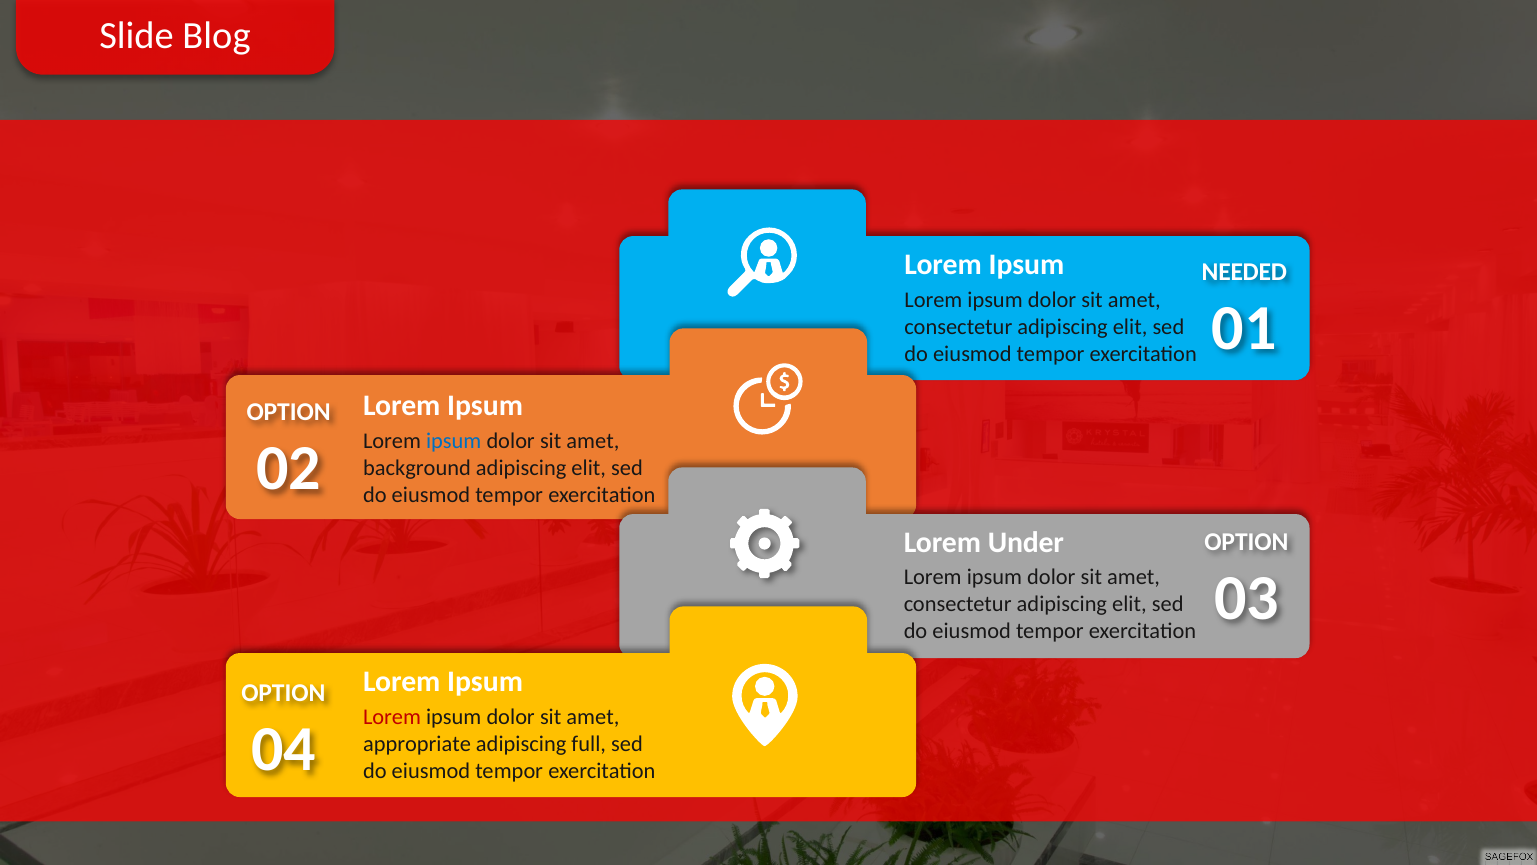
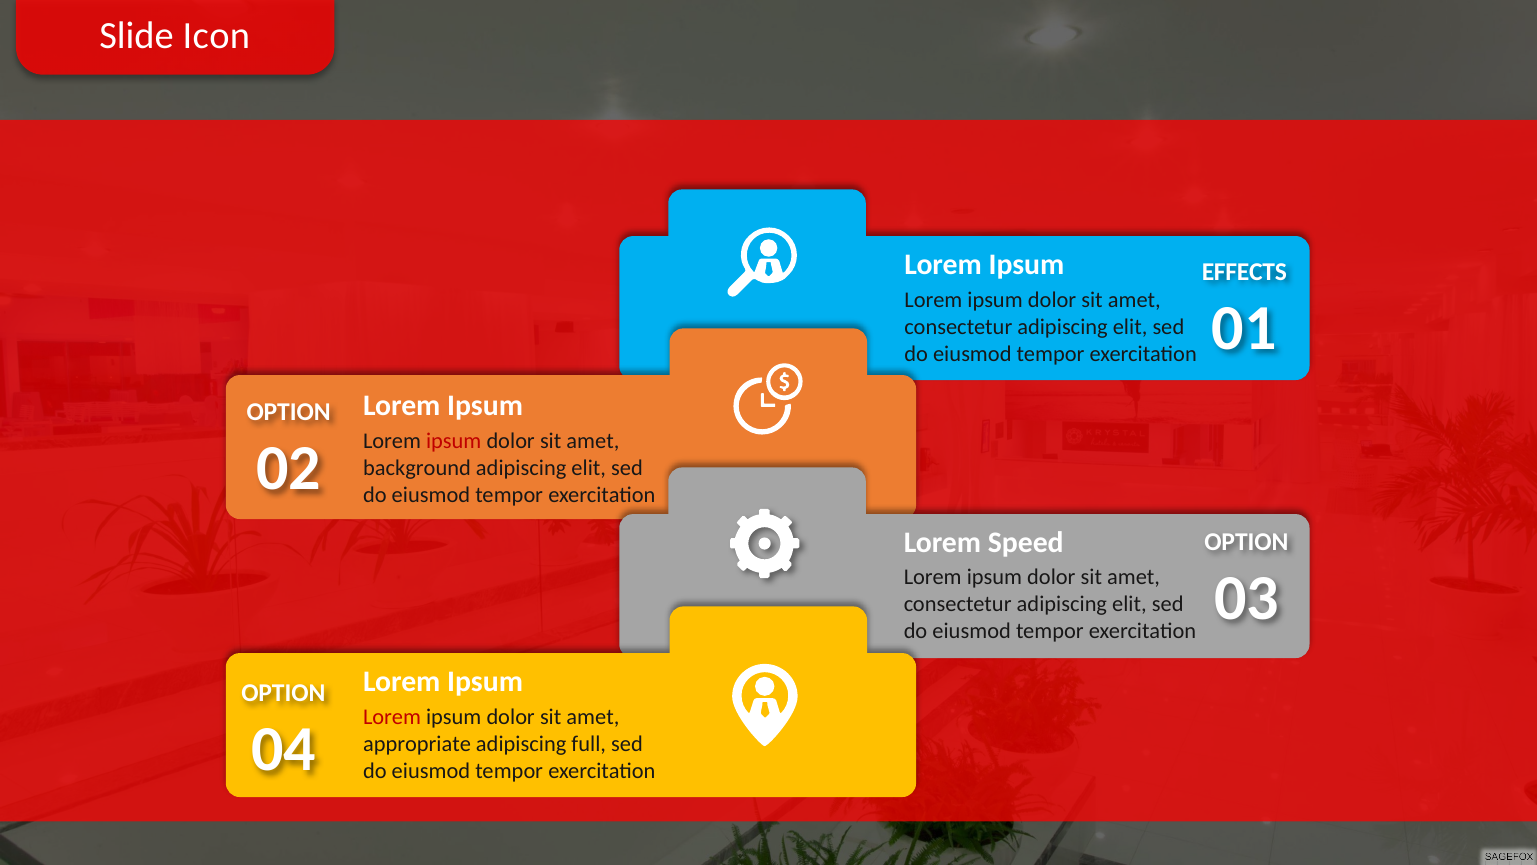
Blog: Blog -> Icon
NEEDED: NEEDED -> EFFECTS
ipsum at (454, 441) colour: blue -> red
Under: Under -> Speed
